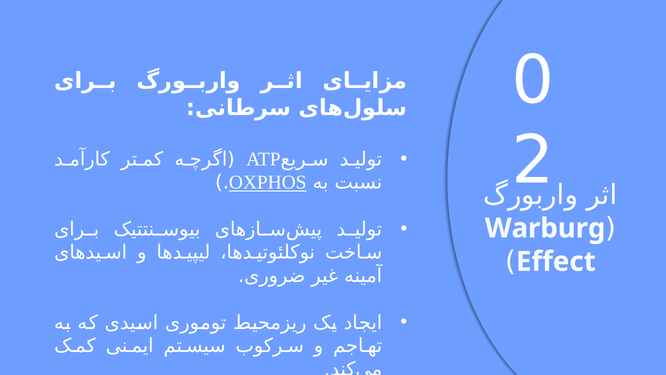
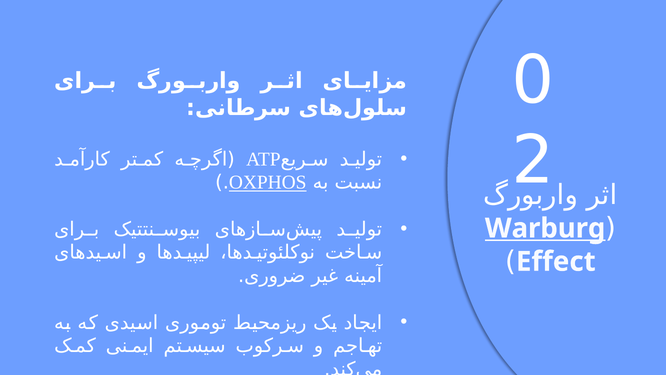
Warburg underline: none -> present
